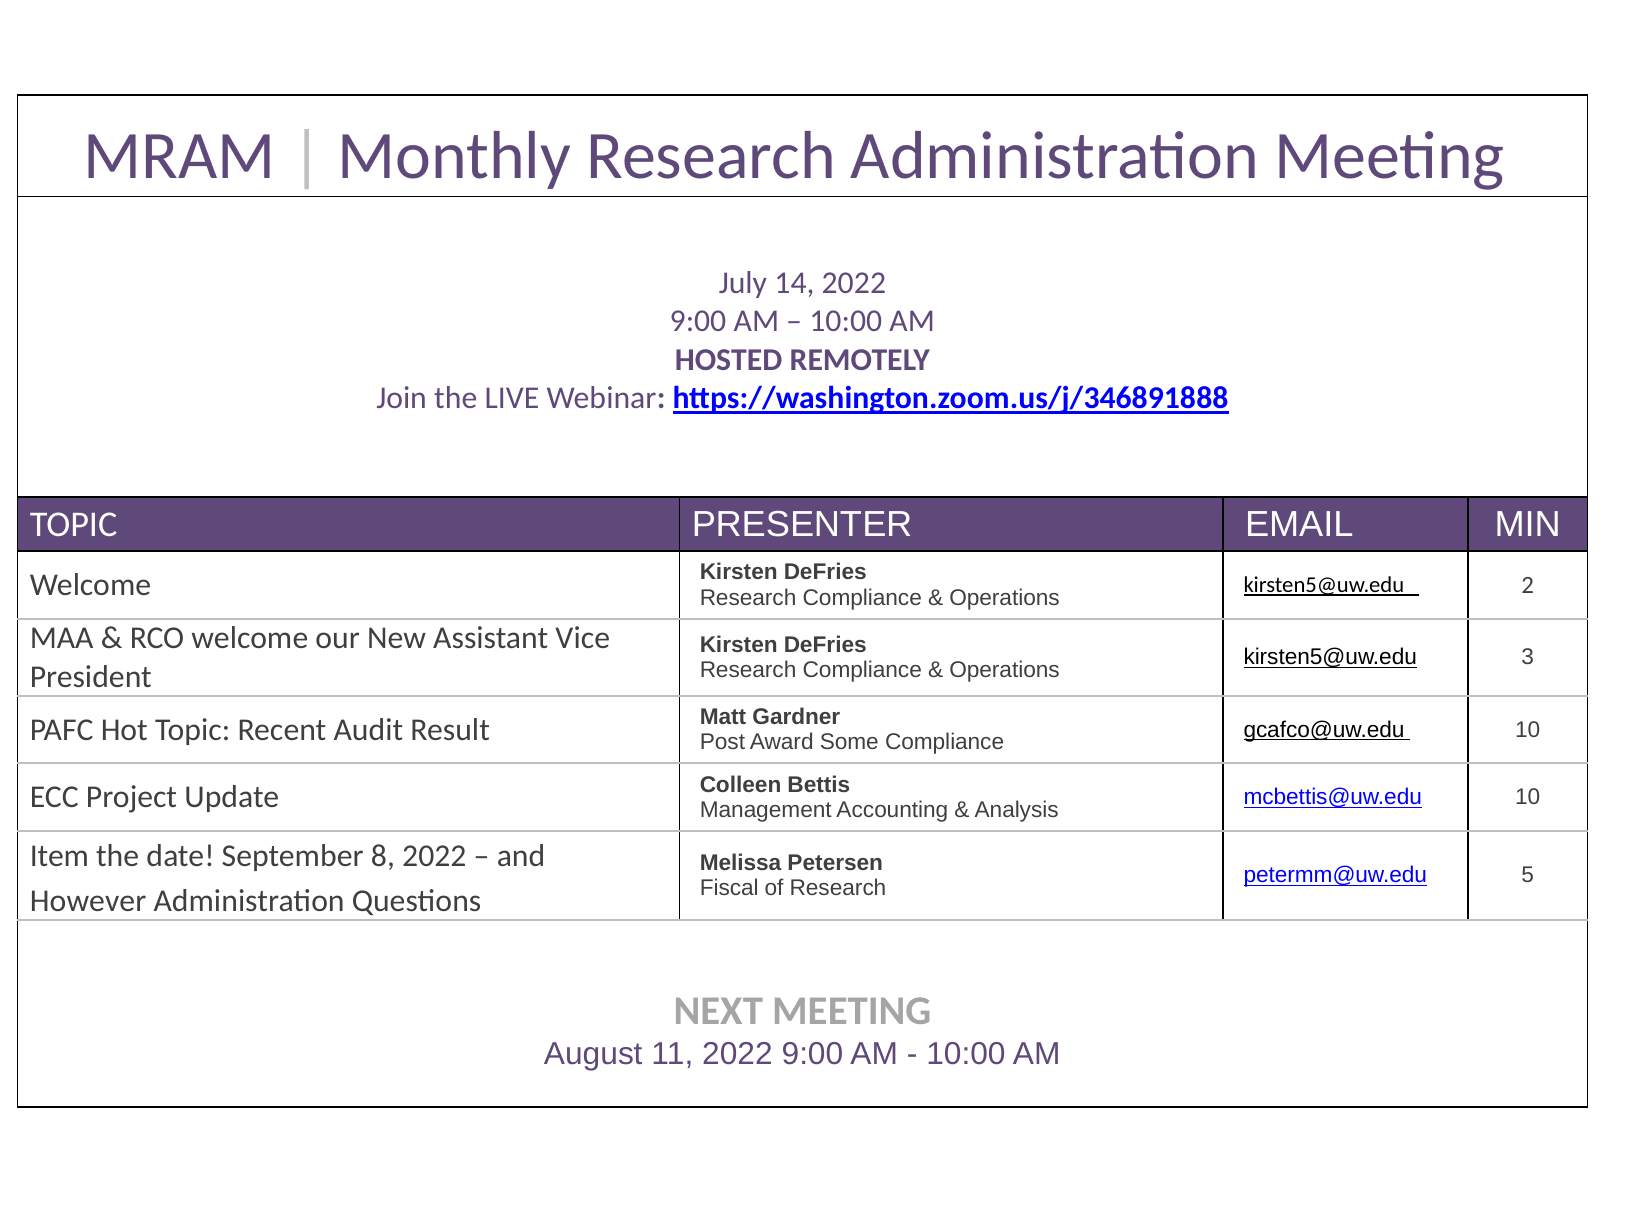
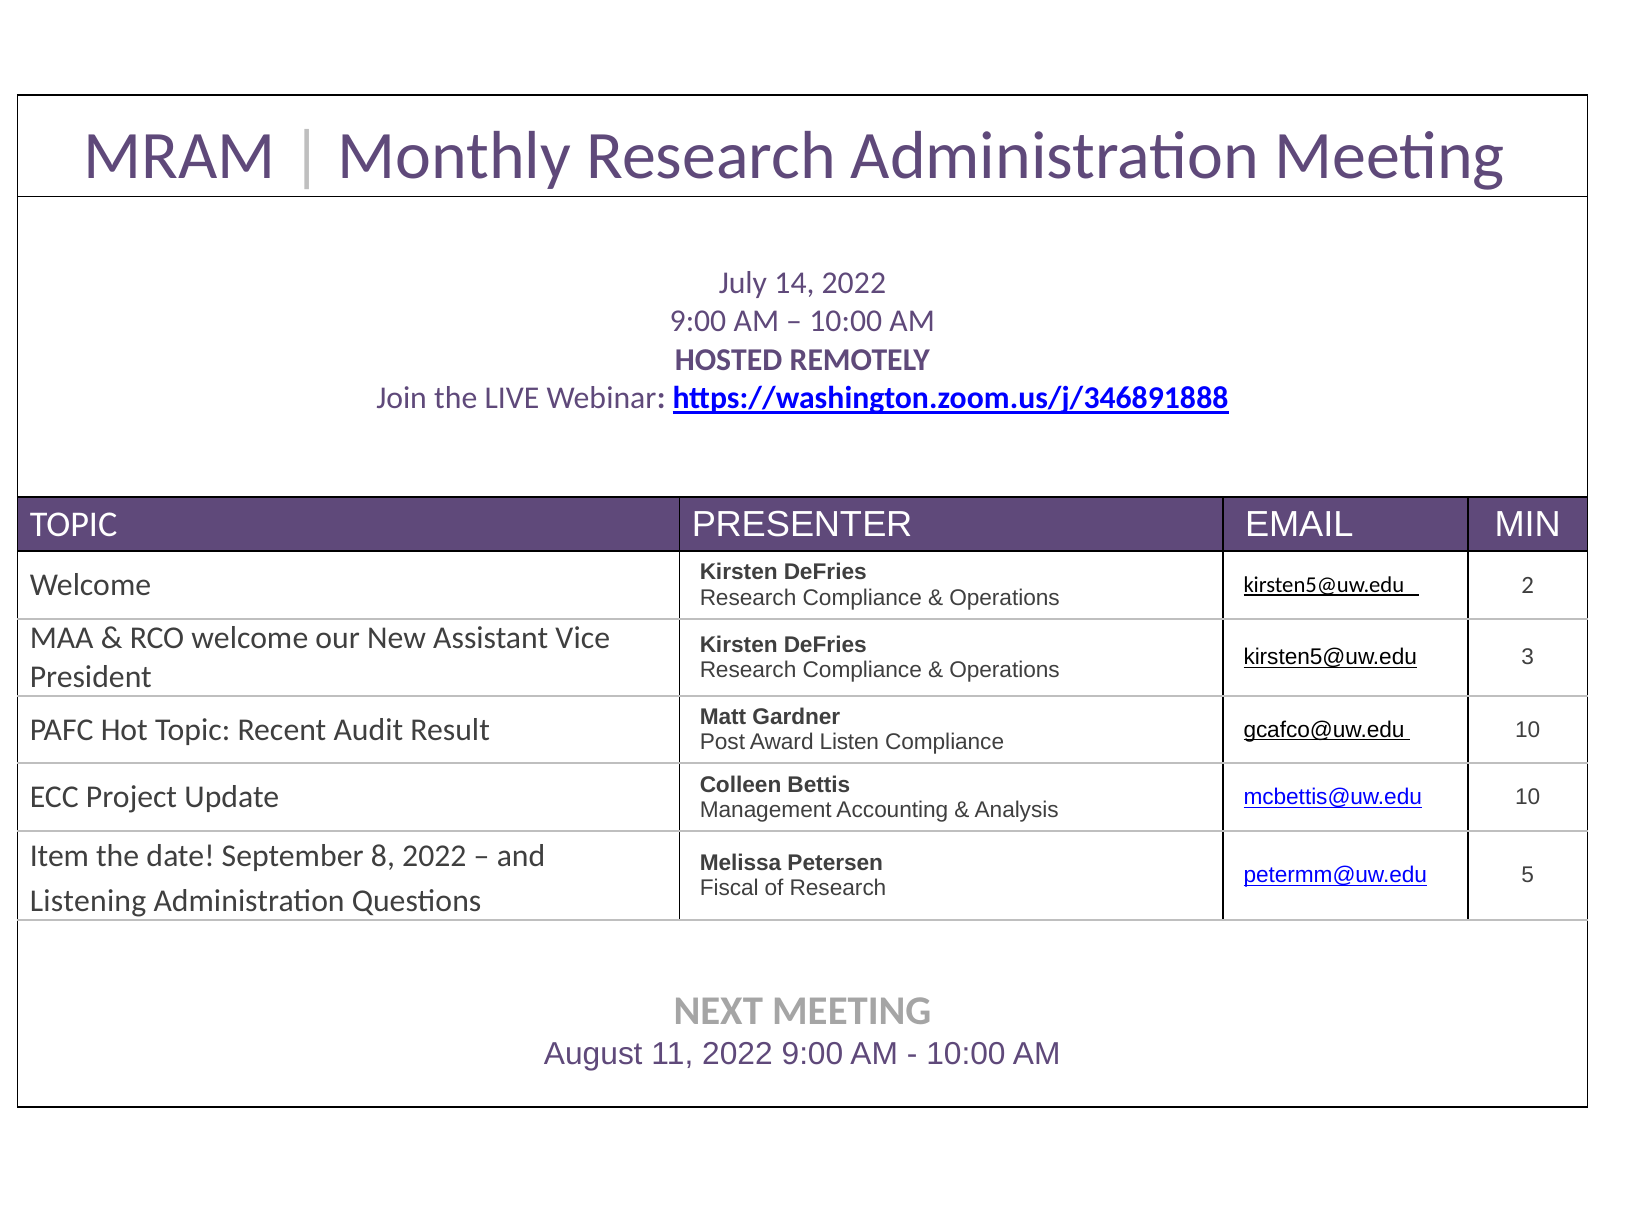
Some: Some -> Listen
However: However -> Listening
